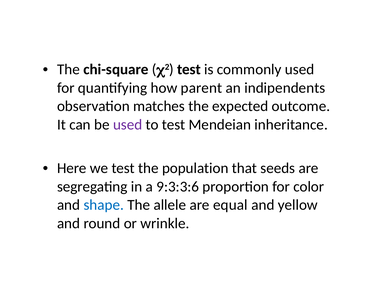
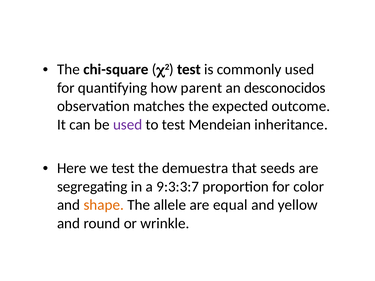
indipendents: indipendents -> desconocidos
population: population -> demuestra
9:3:3:6: 9:3:3:6 -> 9:3:3:7
shape colour: blue -> orange
